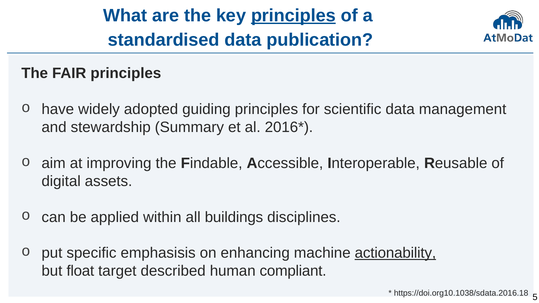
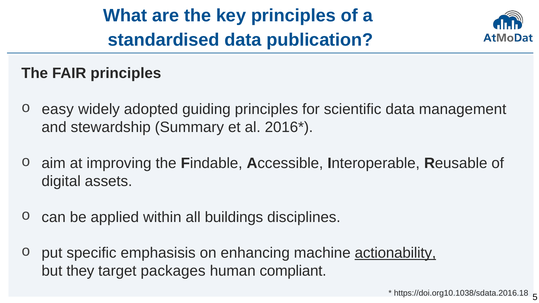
principles at (293, 16) underline: present -> none
have: have -> easy
float: float -> they
described: described -> packages
